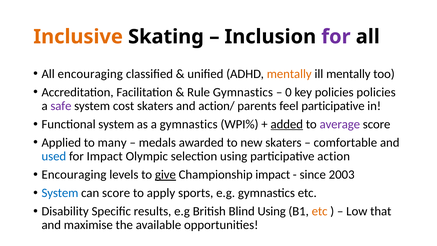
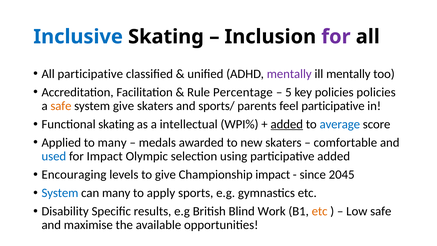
Inclusive colour: orange -> blue
All encouraging: encouraging -> participative
mentally at (289, 74) colour: orange -> purple
Rule Gymnastics: Gymnastics -> Percentage
0: 0 -> 5
safe at (61, 106) colour: purple -> orange
system cost: cost -> give
action/: action/ -> sports/
Functional system: system -> skating
a gymnastics: gymnastics -> intellectual
average colour: purple -> blue
participative action: action -> added
give at (165, 175) underline: present -> none
2003: 2003 -> 2045
can score: score -> many
Blind Using: Using -> Work
Low that: that -> safe
